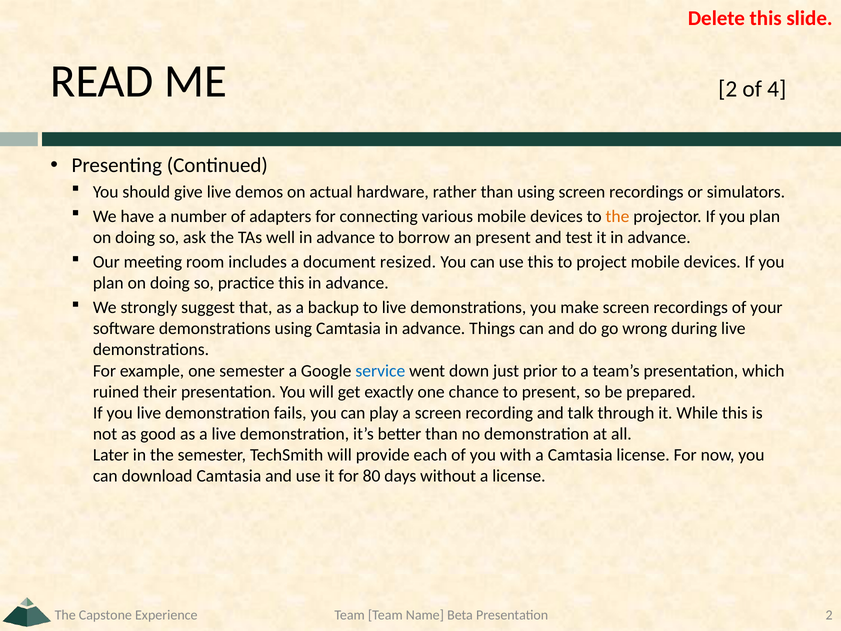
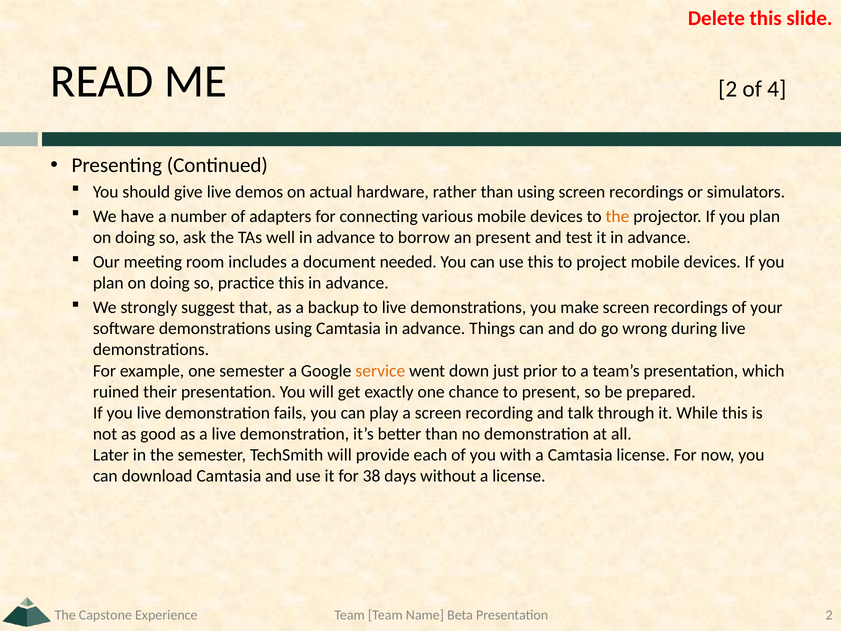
resized: resized -> needed
service colour: blue -> orange
80: 80 -> 38
